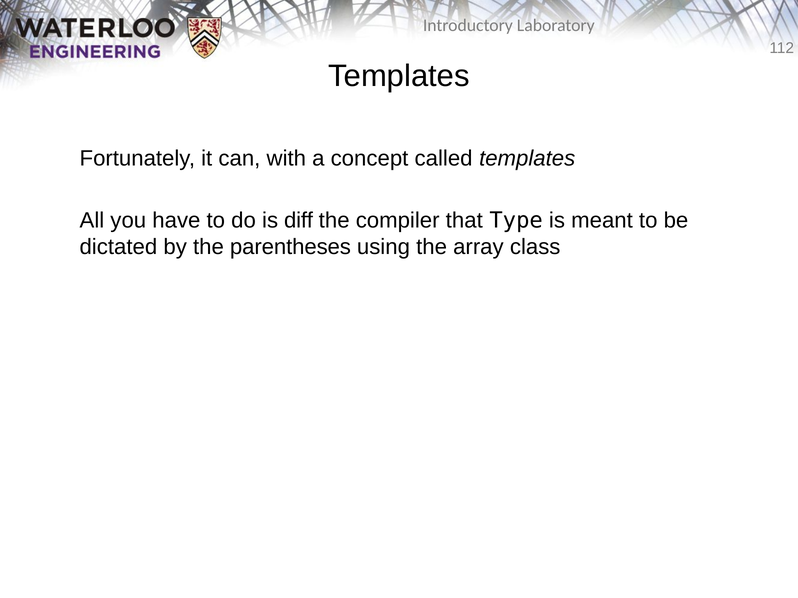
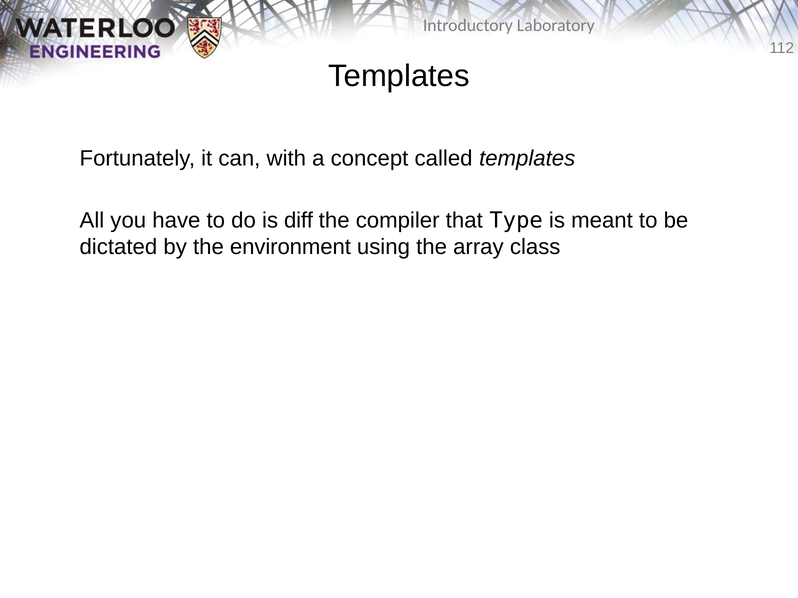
parentheses: parentheses -> environment
